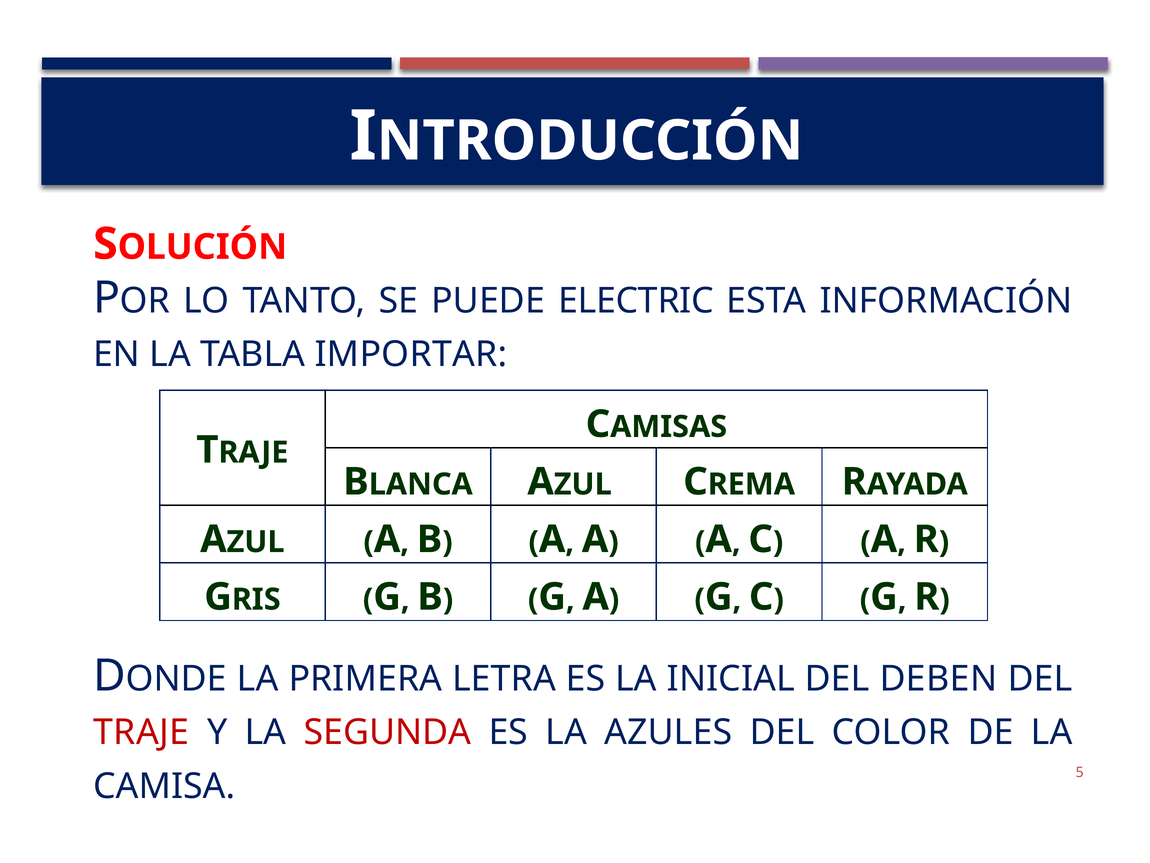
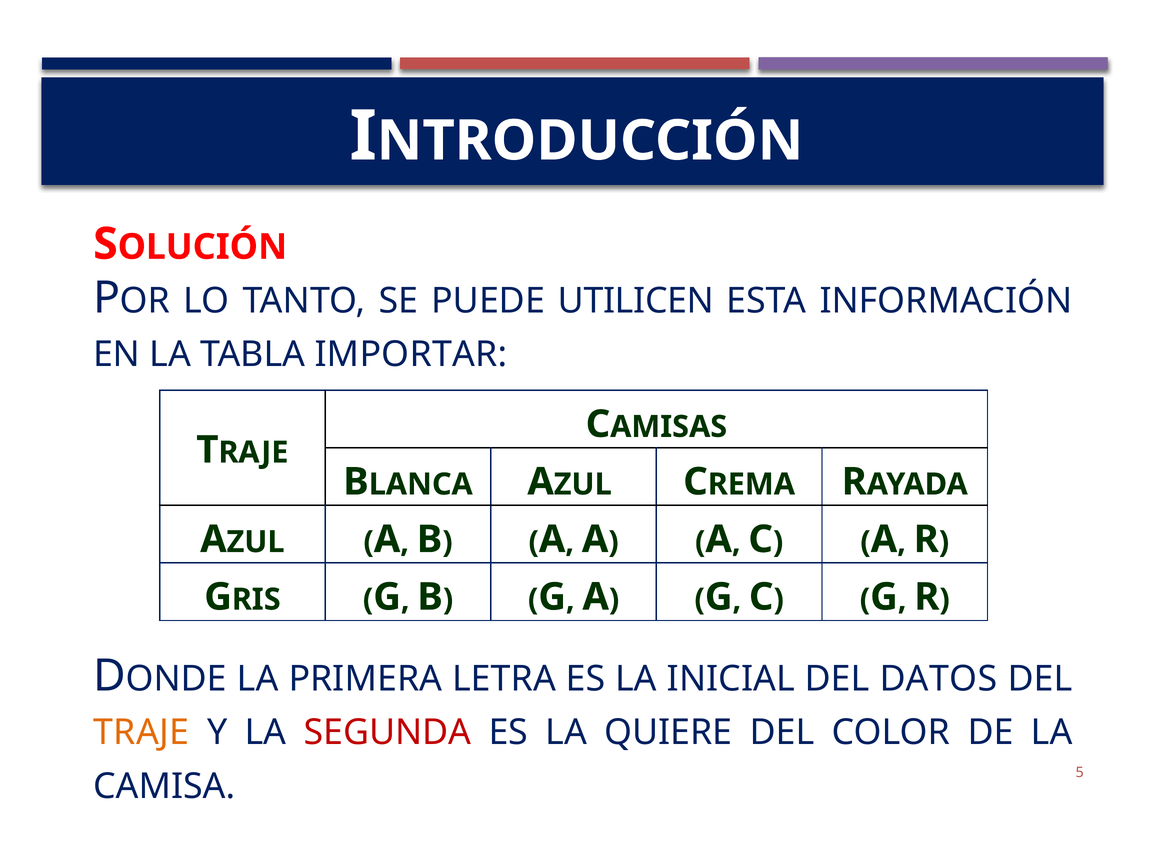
ELECTRIC: ELECTRIC -> UTILICEN
DEBEN: DEBEN -> DATOS
TRAJE colour: red -> orange
AZULES: AZULES -> QUIERE
